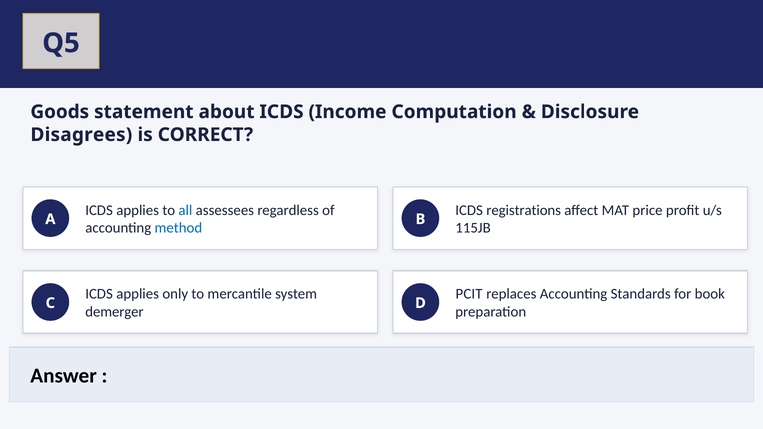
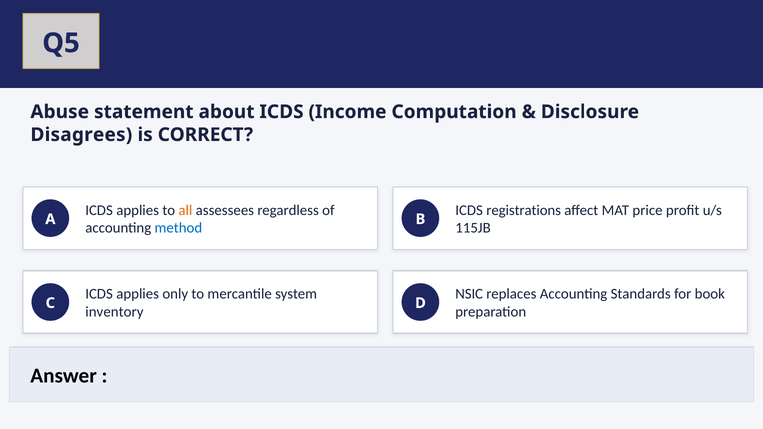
Goods: Goods -> Abuse
all colour: blue -> orange
PCIT: PCIT -> NSIC
demerger: demerger -> inventory
